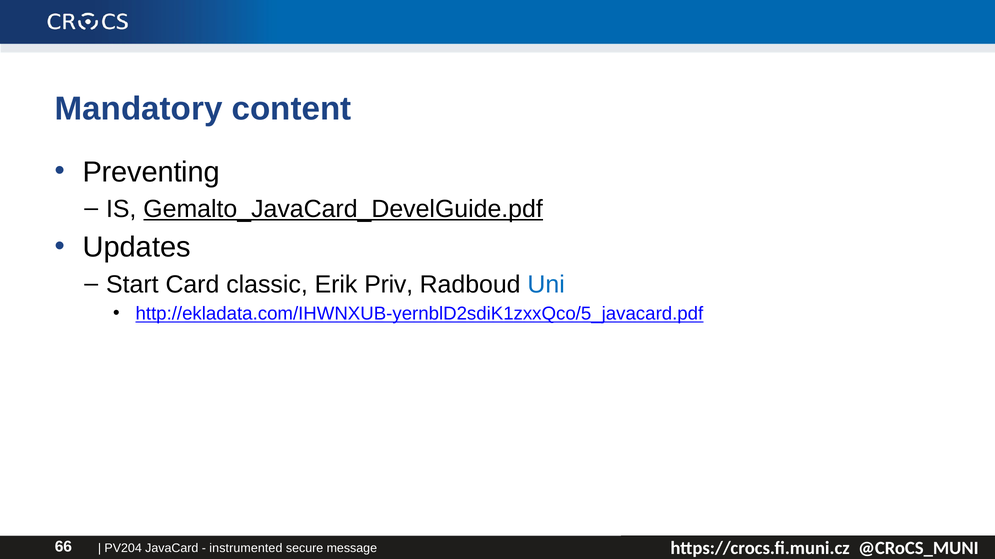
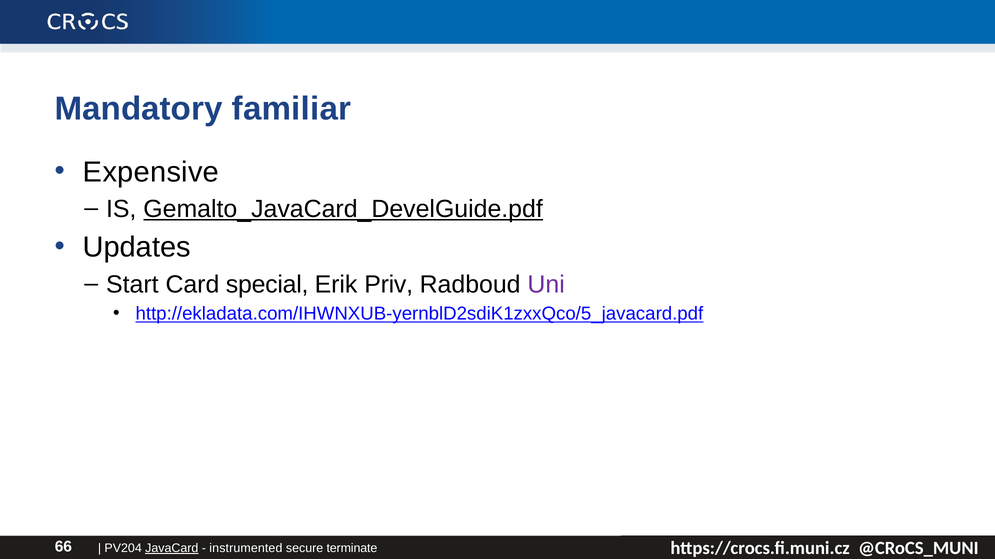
content: content -> familiar
Preventing: Preventing -> Expensive
classic: classic -> special
Uni colour: blue -> purple
JavaCard underline: none -> present
message: message -> terminate
